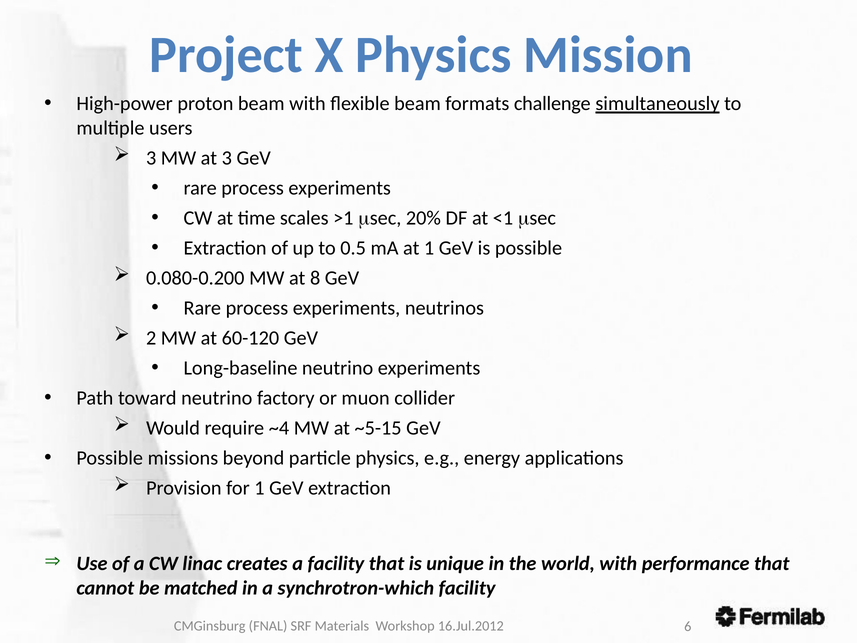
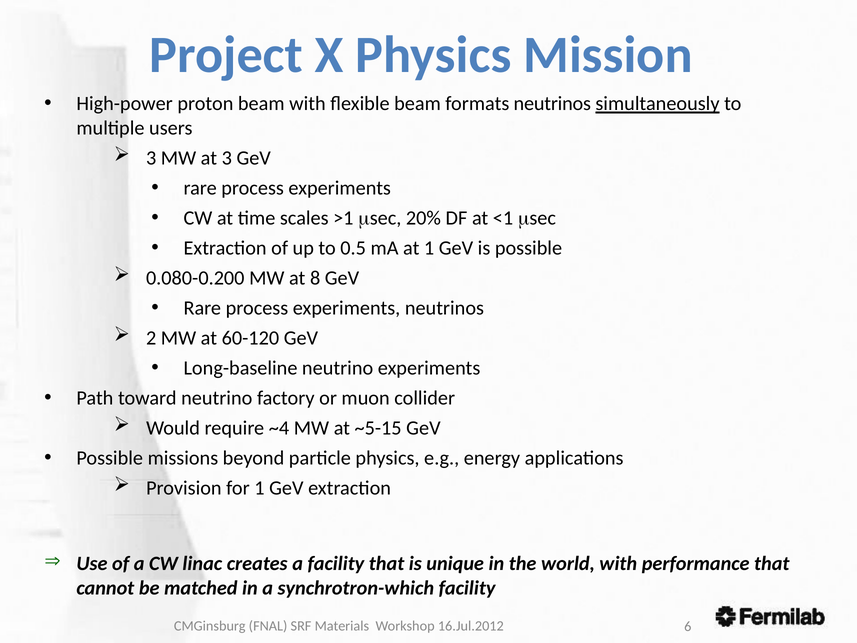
formats challenge: challenge -> neutrinos
